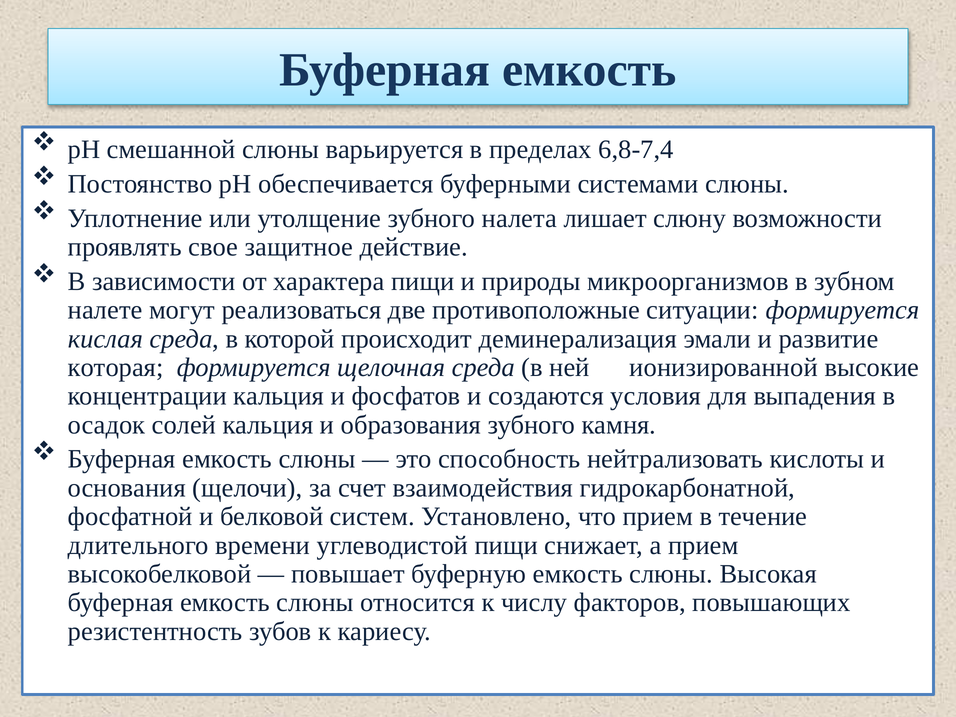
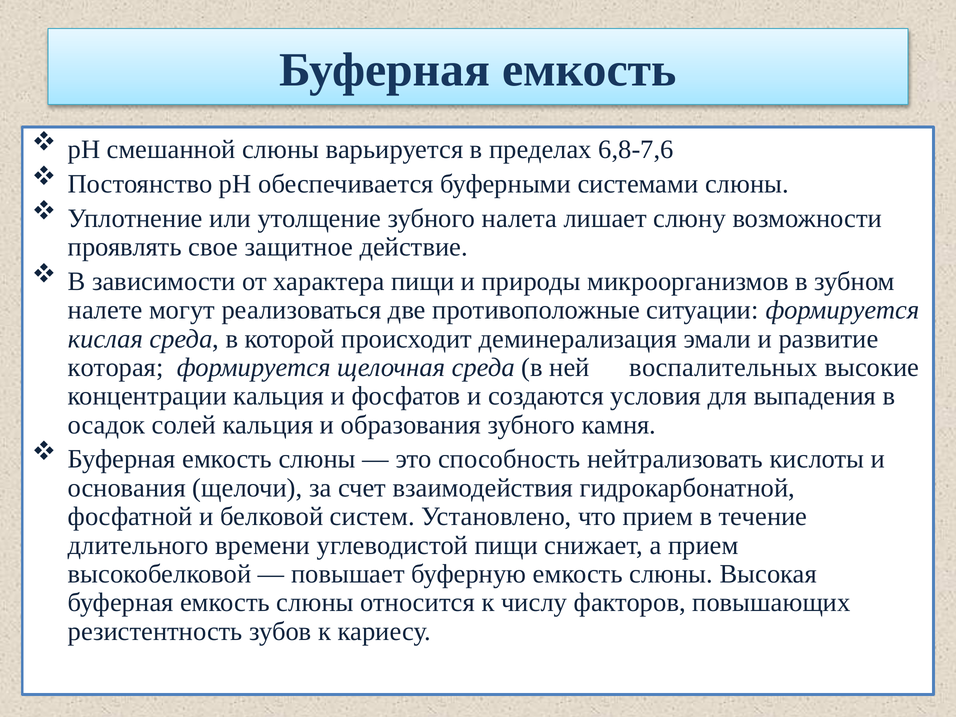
6,8-7,4: 6,8-7,4 -> 6,8-7,6
ионизированной: ионизированной -> воспалительных
